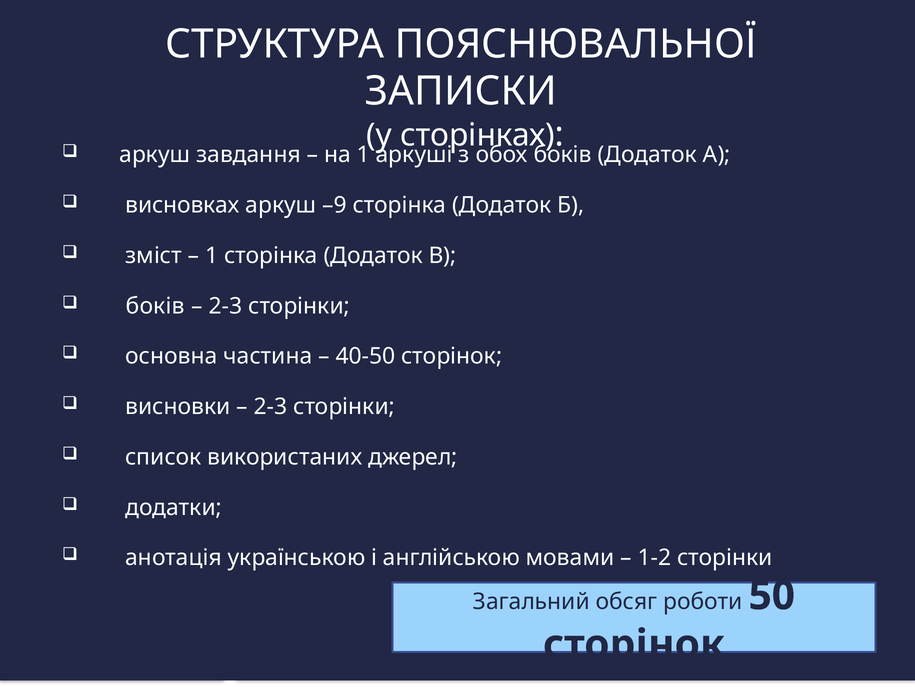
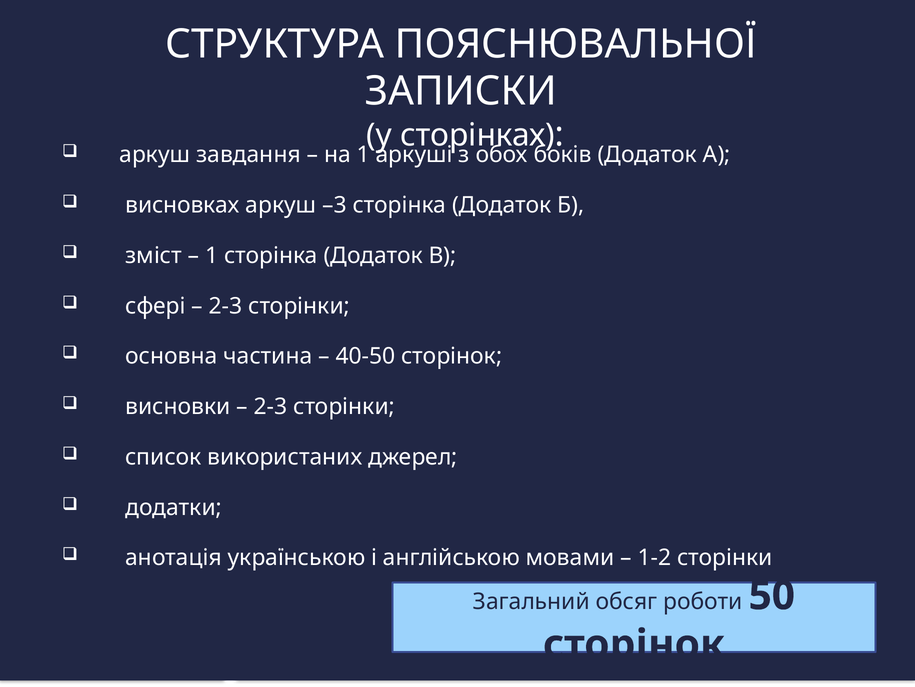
–9: –9 -> –3
боків at (155, 306): боків -> сфері
